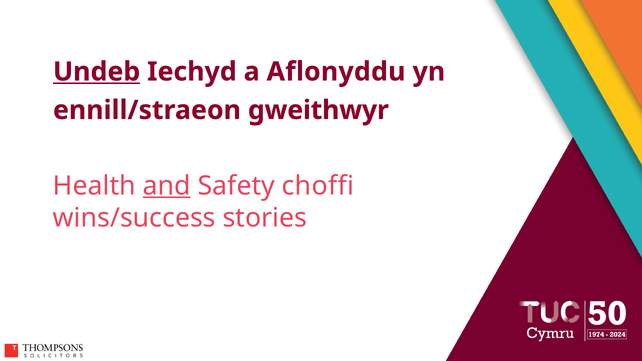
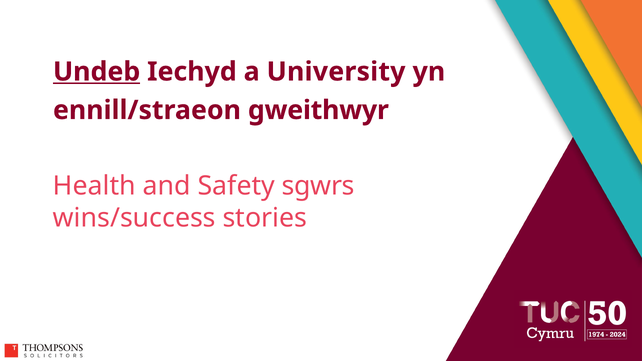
Aflonyddu: Aflonyddu -> University
and underline: present -> none
choffi: choffi -> sgwrs
